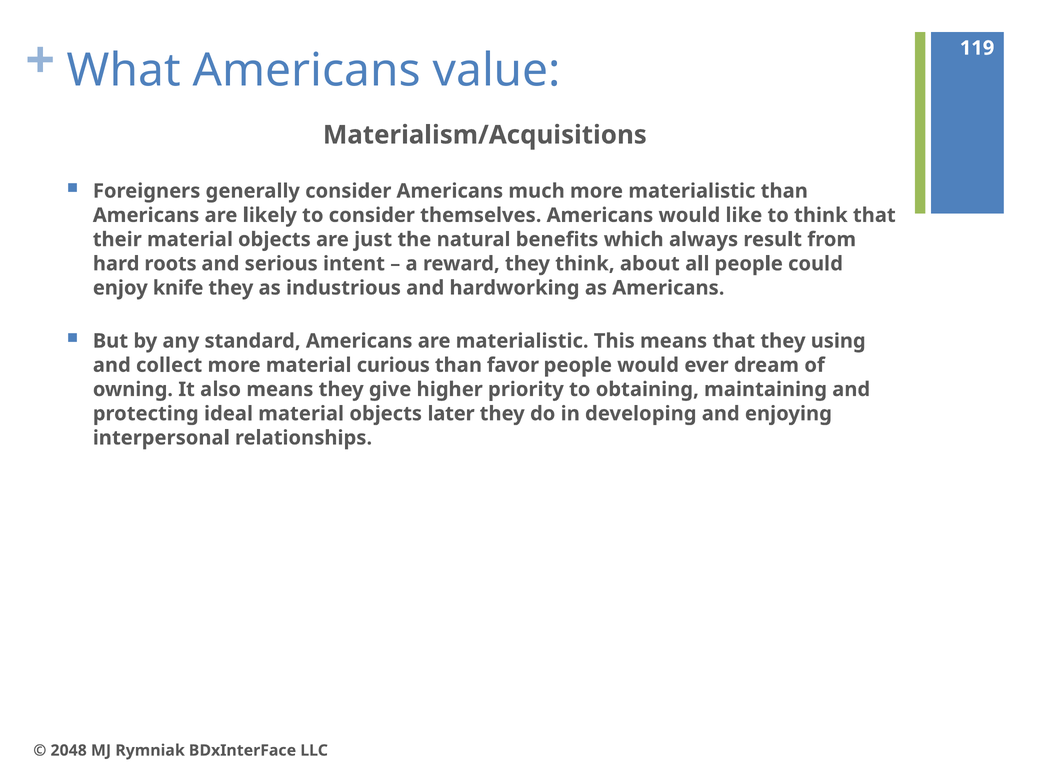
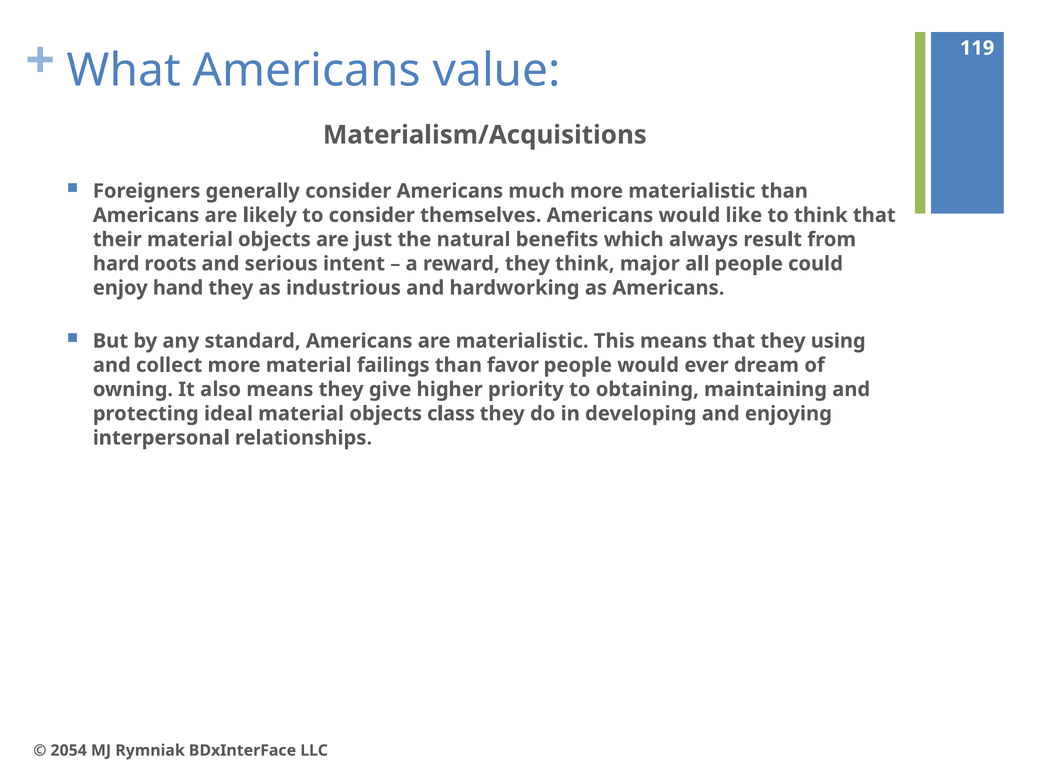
about: about -> major
knife: knife -> hand
curious: curious -> failings
later: later -> class
2048: 2048 -> 2054
